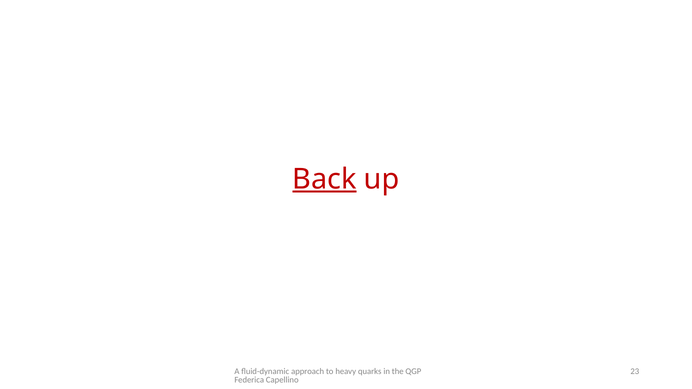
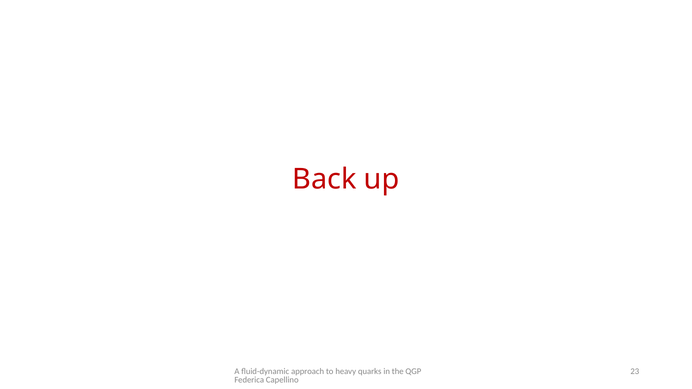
Back underline: present -> none
